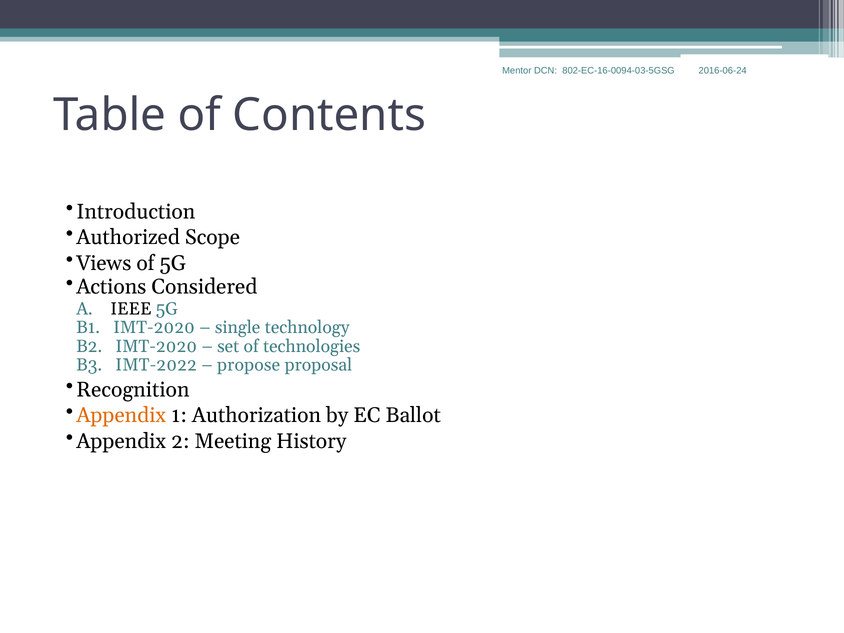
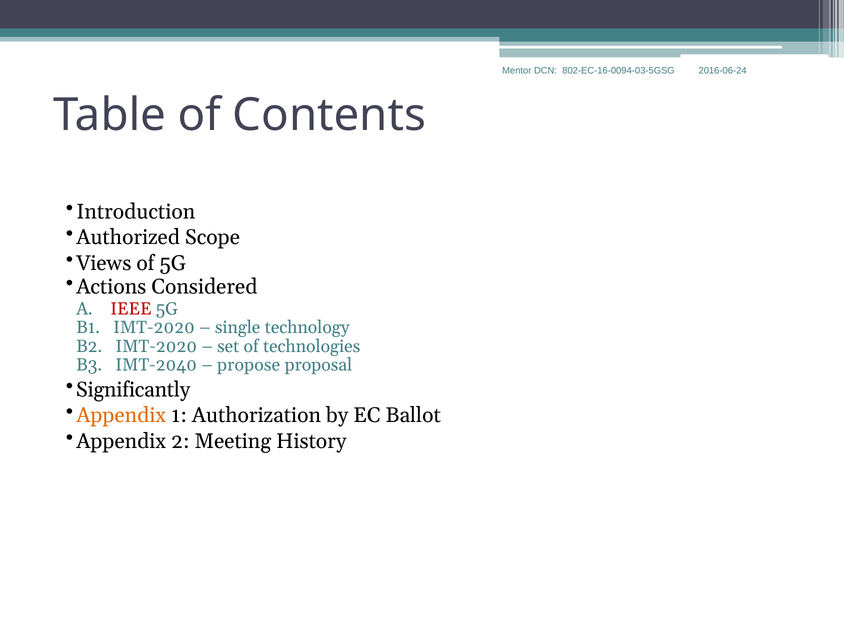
IEEE colour: black -> red
IMT-2022: IMT-2022 -> IMT-2040
Recognition: Recognition -> Significantly
